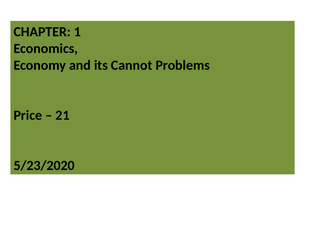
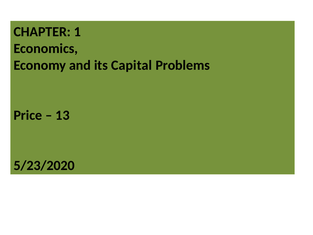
Cannot: Cannot -> Capital
21: 21 -> 13
